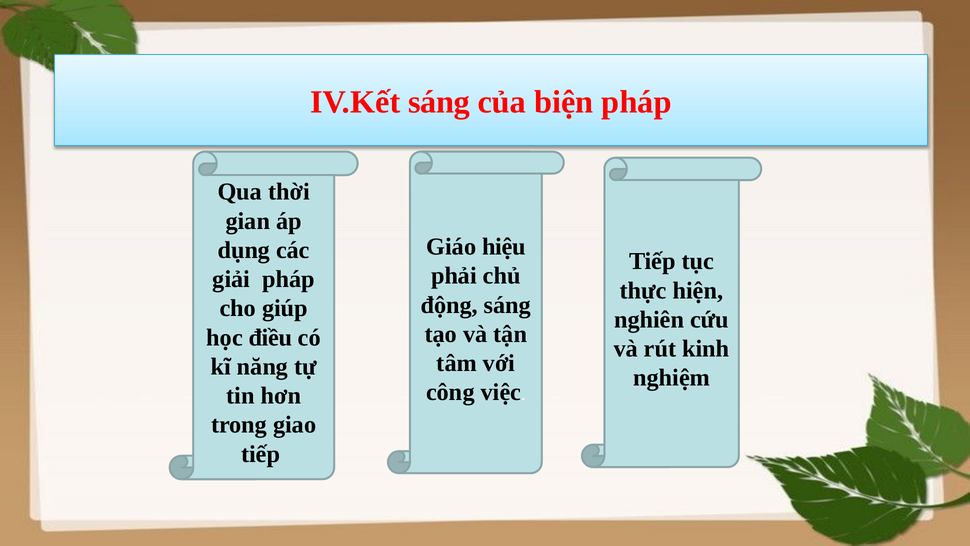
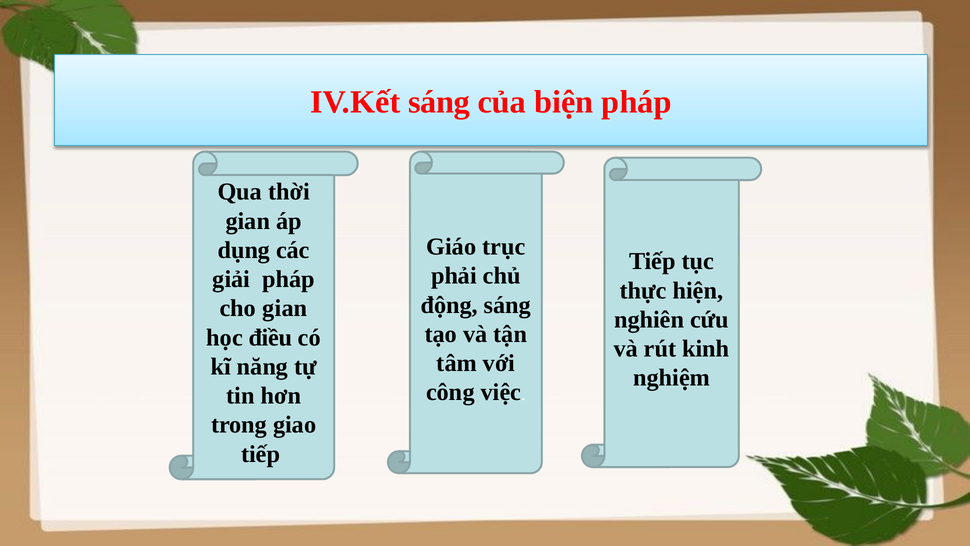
hiệu: hiệu -> trục
cho giúp: giúp -> gian
